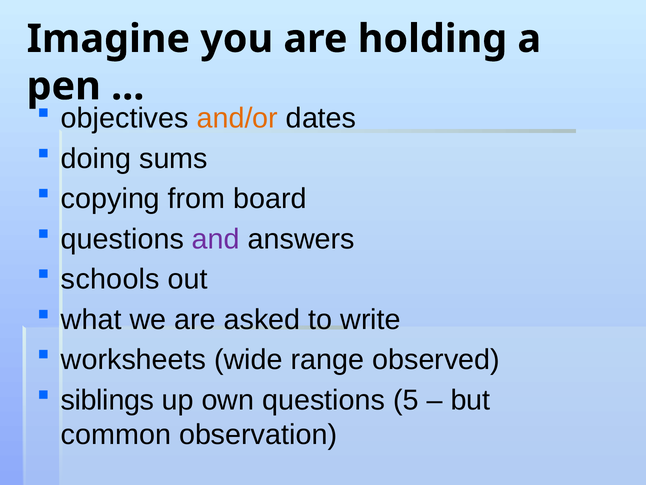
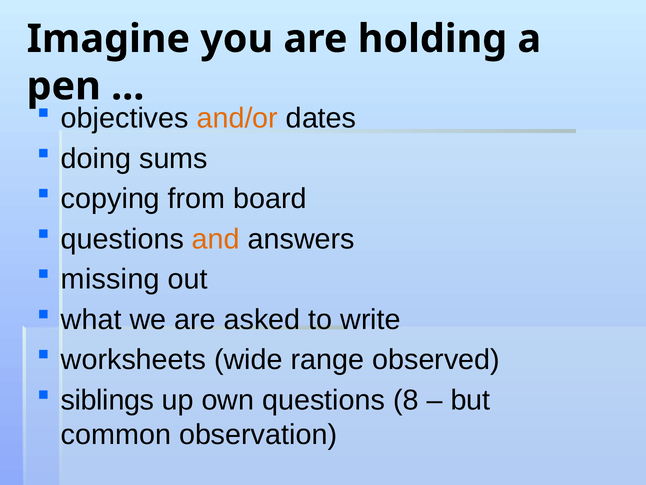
and colour: purple -> orange
schools: schools -> missing
5: 5 -> 8
